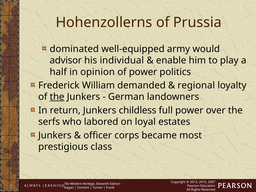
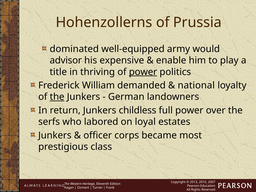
individual: individual -> expensive
half: half -> title
opinion: opinion -> thriving
power at (143, 72) underline: none -> present
regional: regional -> national
